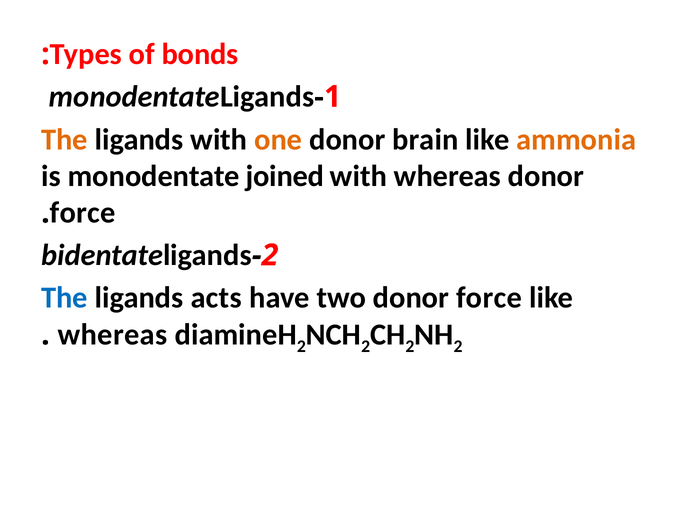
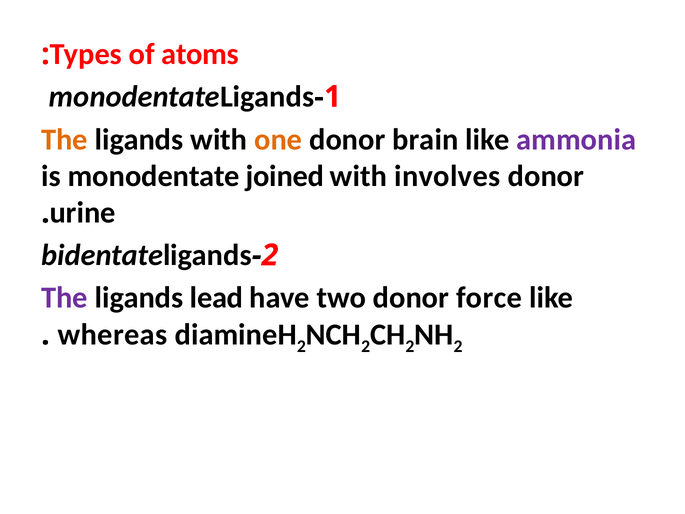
bonds: bonds -> atoms
ammonia colour: orange -> purple
with whereas: whereas -> involves
force at (83, 212): force -> urine
The at (64, 298) colour: blue -> purple
acts: acts -> lead
